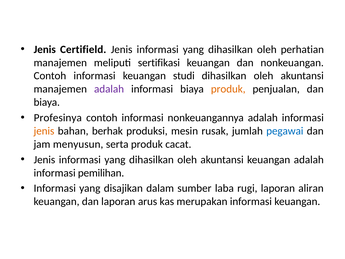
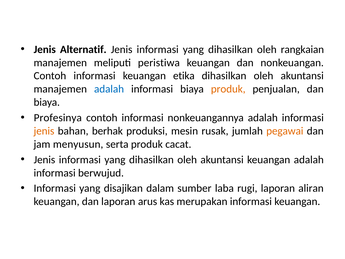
Certifield: Certifield -> Alternatif
perhatian: perhatian -> rangkaian
sertifikasi: sertifikasi -> peristiwa
studi: studi -> etika
adalah at (109, 89) colour: purple -> blue
pegawai colour: blue -> orange
pemilihan: pemilihan -> berwujud
